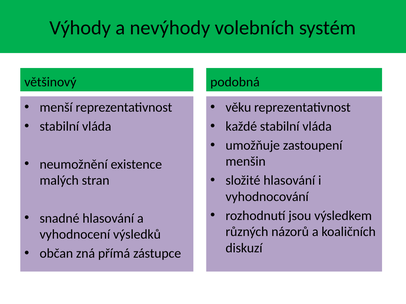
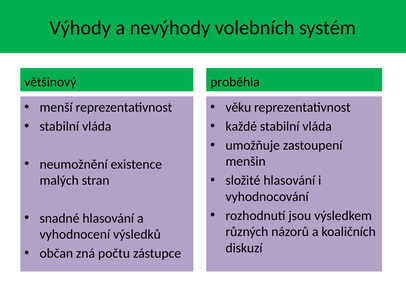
podobná: podobná -> proběhla
přímá: přímá -> počtu
